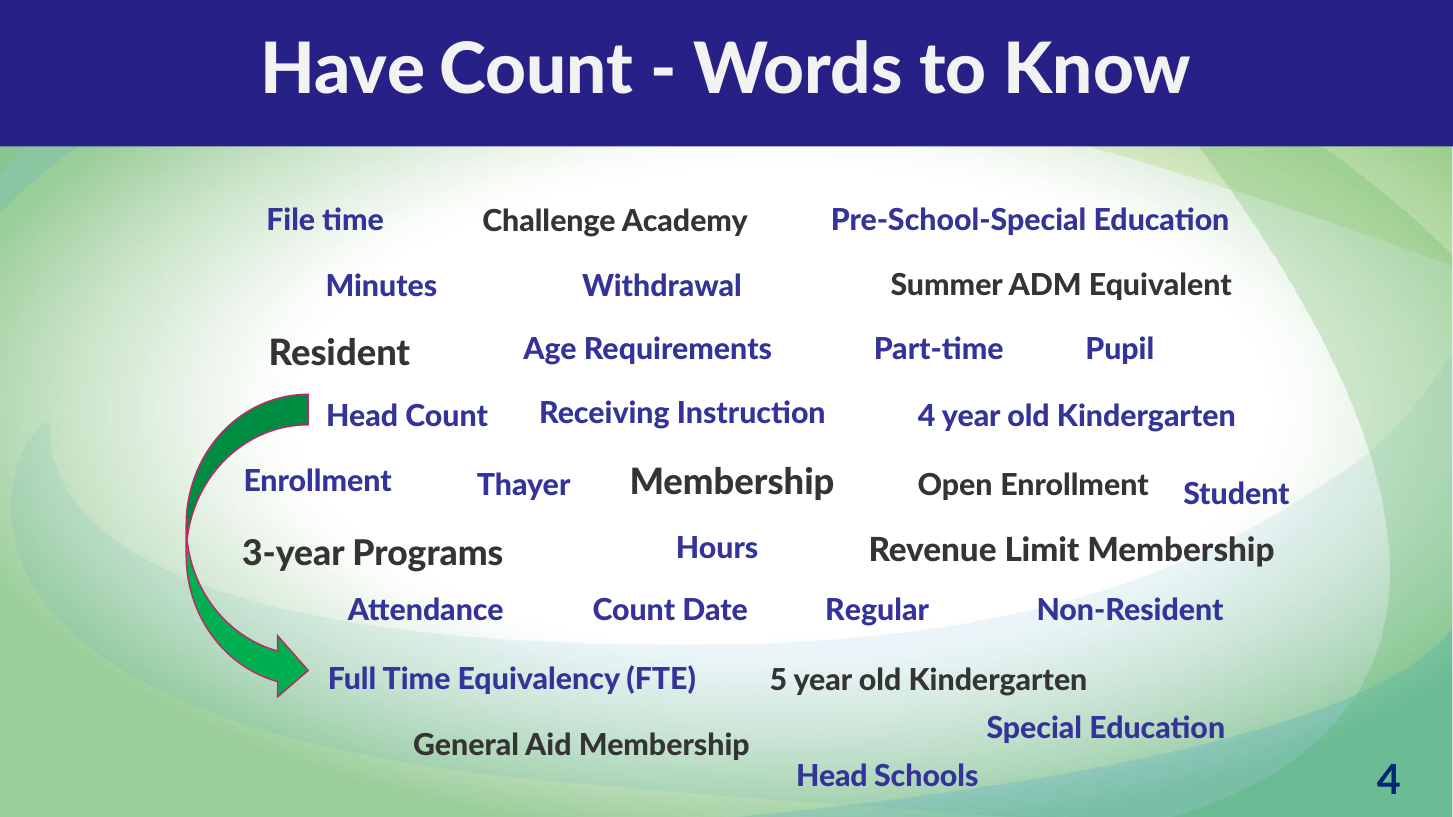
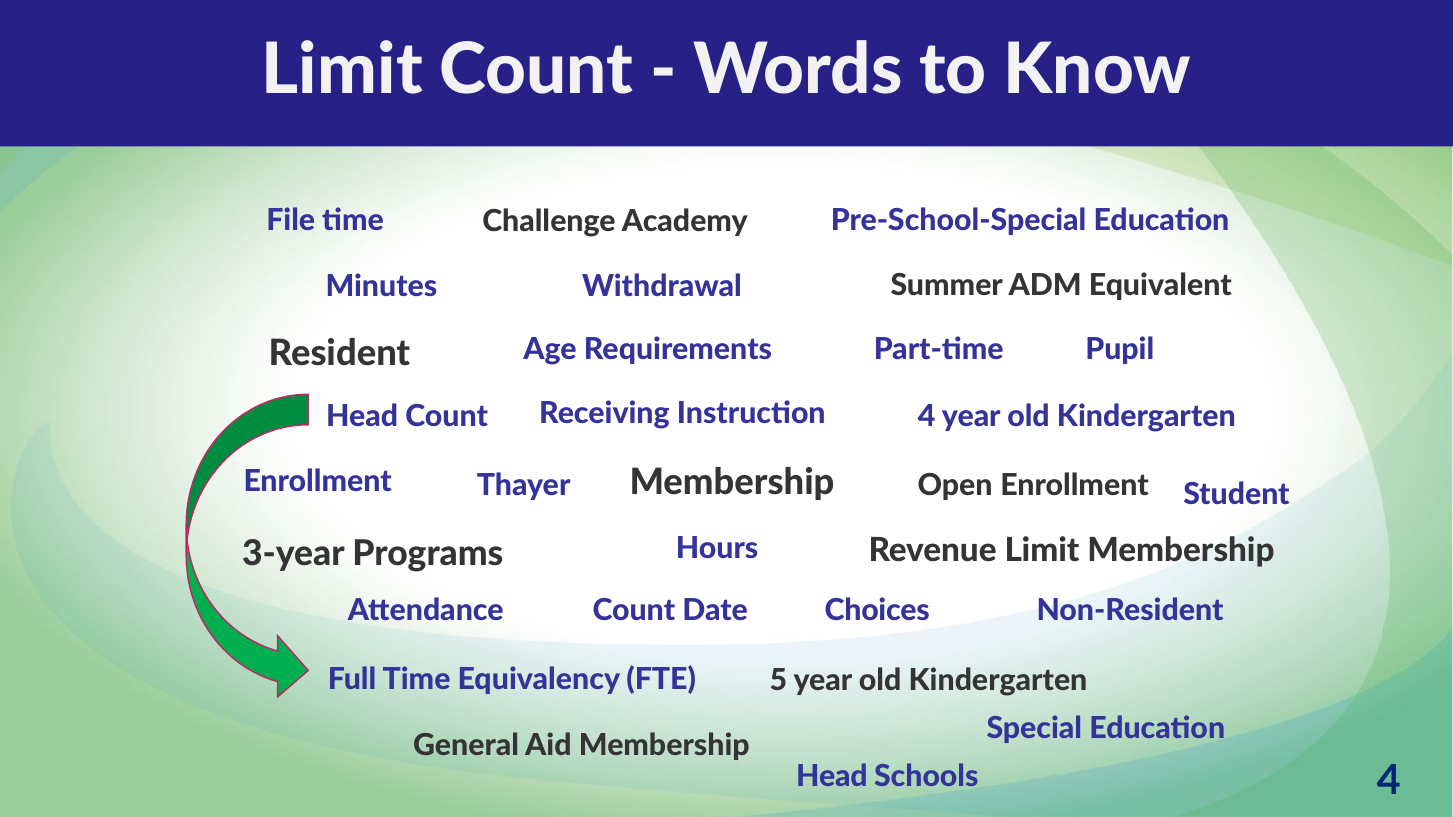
Have at (343, 70): Have -> Limit
Regular: Regular -> Choices
